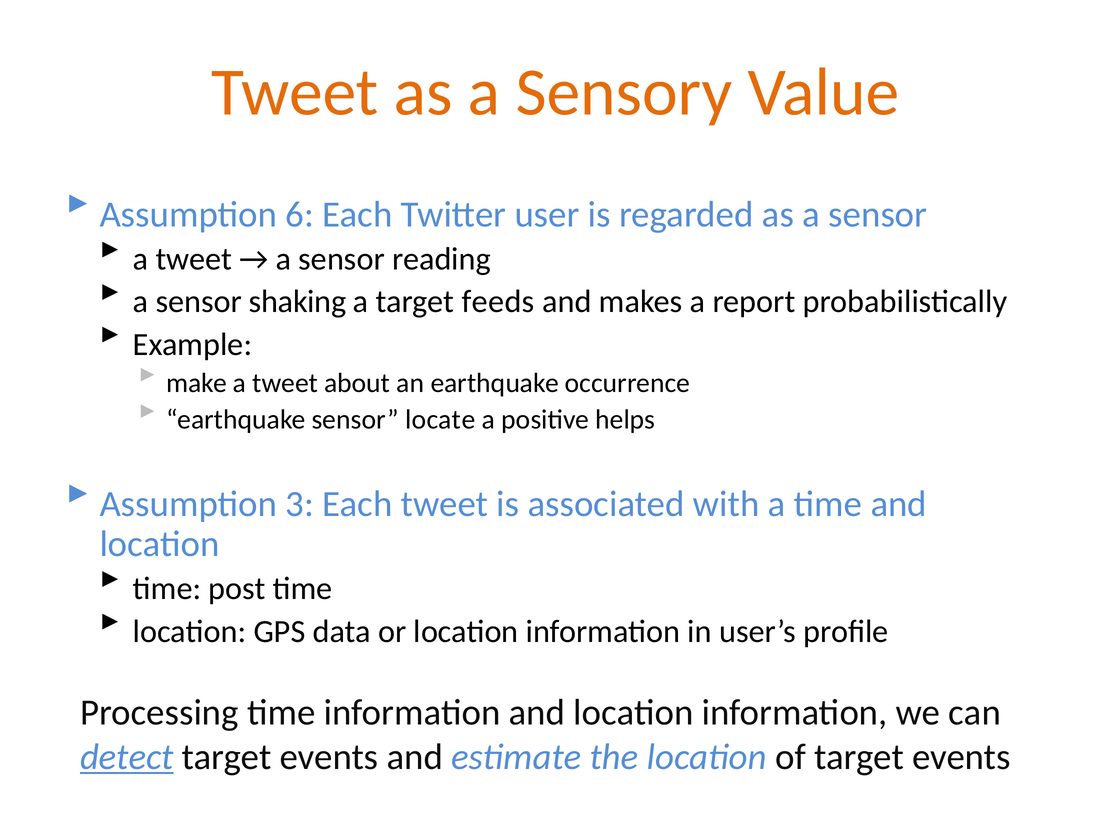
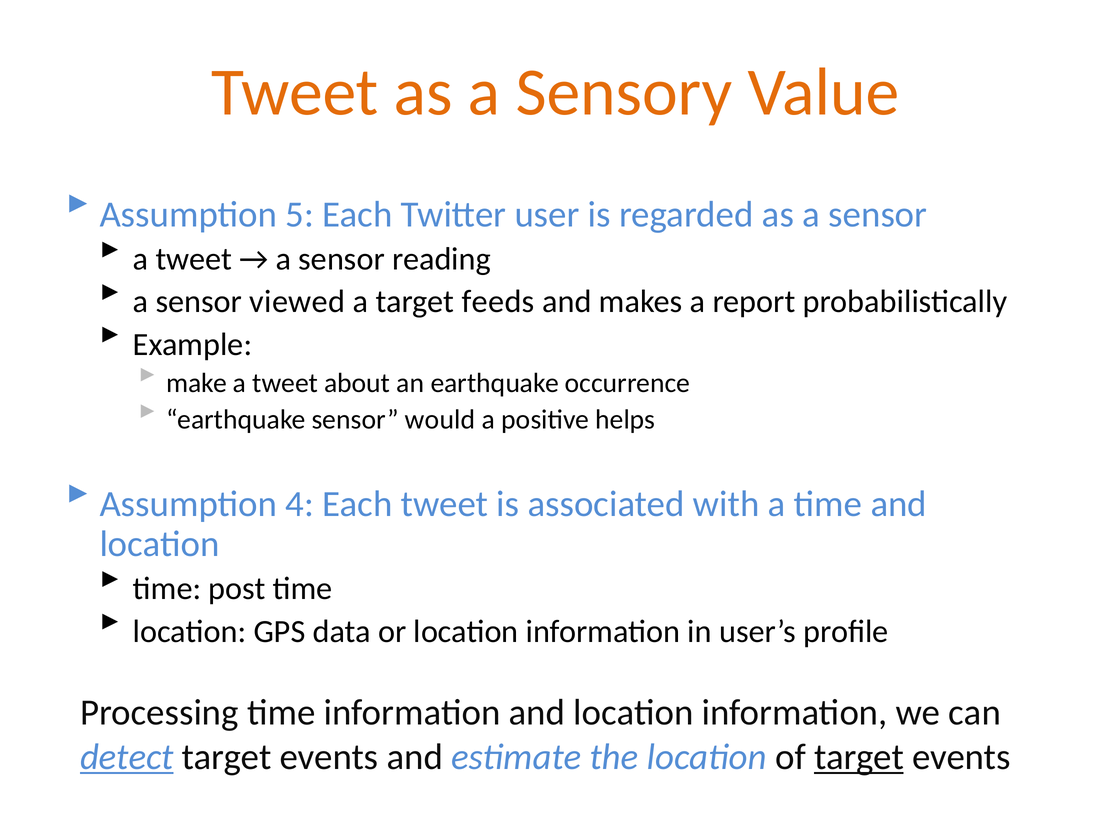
6: 6 -> 5
shaking: shaking -> viewed
locate: locate -> would
3: 3 -> 4
target at (859, 756) underline: none -> present
